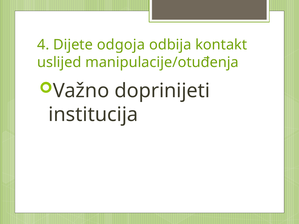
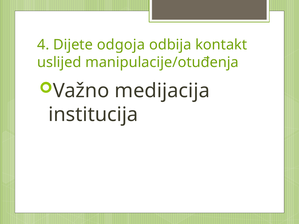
doprinijeti: doprinijeti -> medijacija
